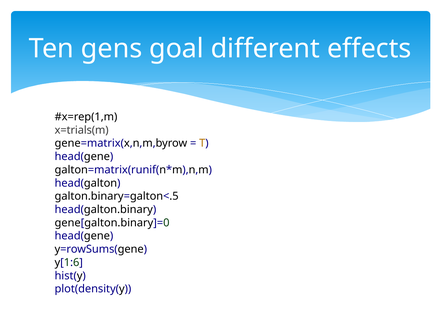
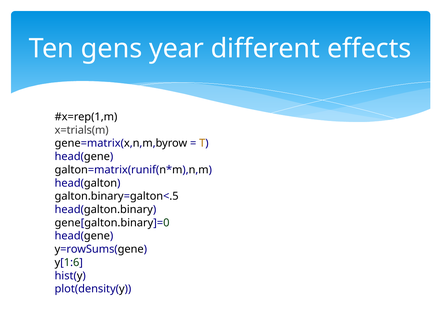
goal: goal -> year
